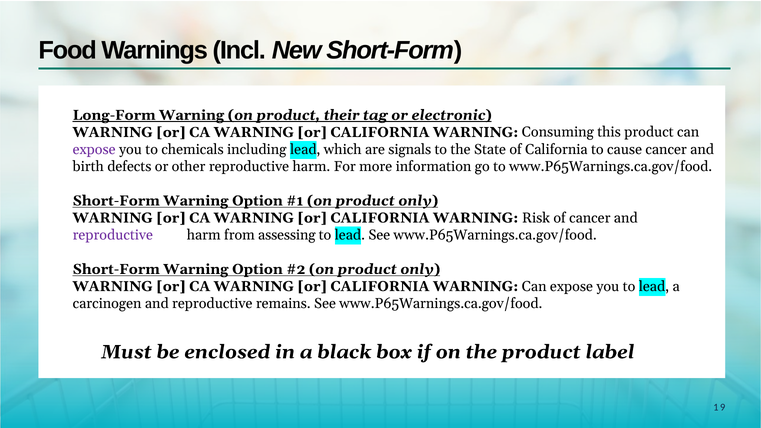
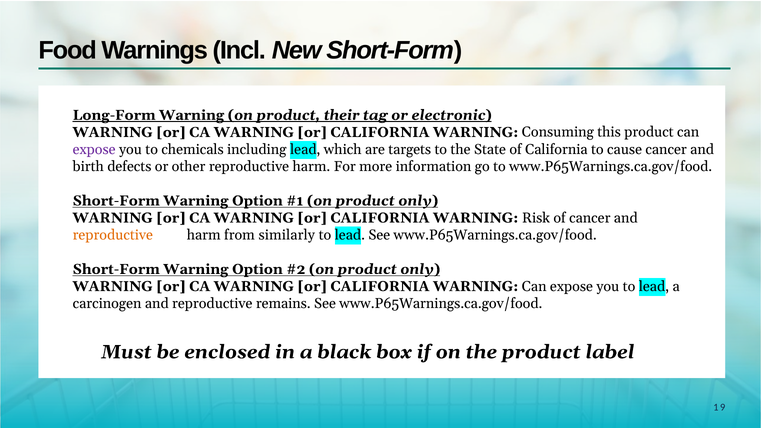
signals: signals -> targets
reproductive at (113, 235) colour: purple -> orange
assessing: assessing -> similarly
